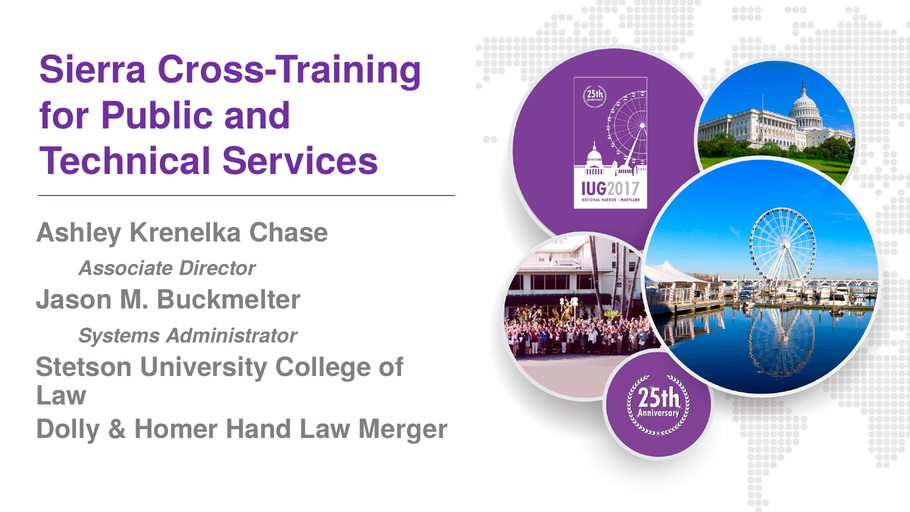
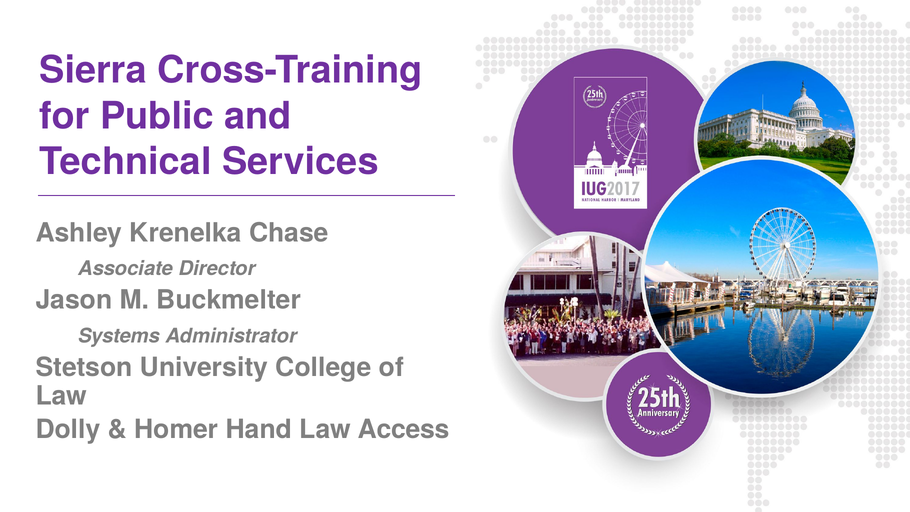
Merger: Merger -> Access
